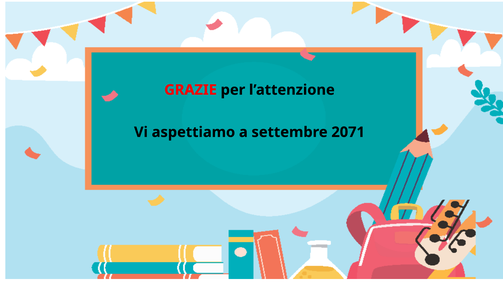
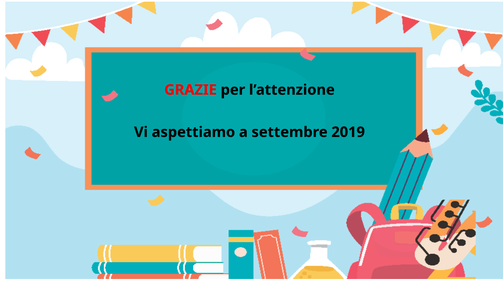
2071: 2071 -> 2019
